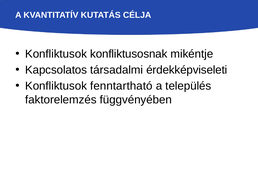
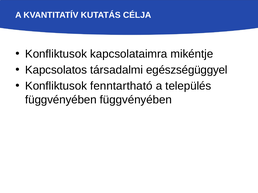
konfliktusosnak: konfliktusosnak -> kapcsolataimra
érdekképviseleti: érdekképviseleti -> egészségüggyel
faktorelemzés at (61, 100): faktorelemzés -> függvényében
